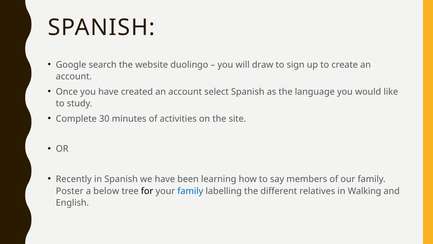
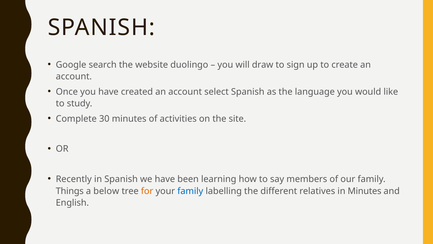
Poster: Poster -> Things
for colour: black -> orange
in Walking: Walking -> Minutes
